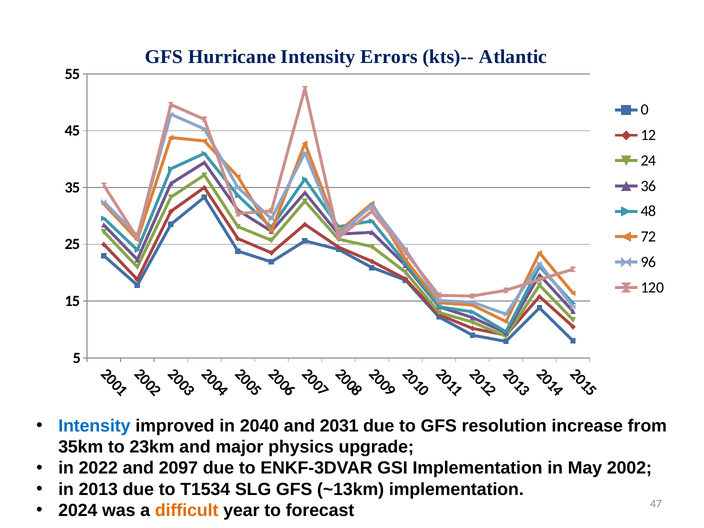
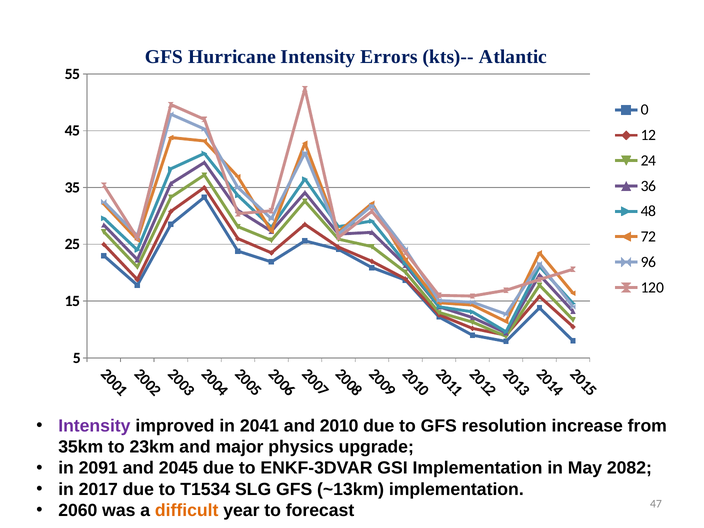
Intensity at (94, 426) colour: blue -> purple
2040: 2040 -> 2041
2031: 2031 -> 2010
2022: 2022 -> 2091
2097: 2097 -> 2045
2002: 2002 -> 2082
2013: 2013 -> 2017
2024: 2024 -> 2060
